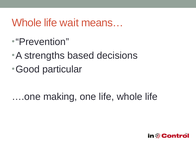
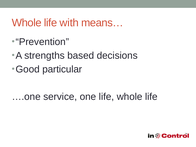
wait: wait -> with
making: making -> service
